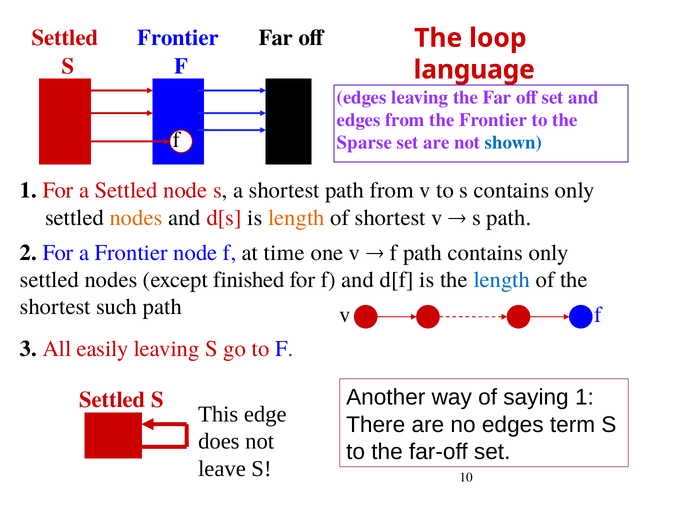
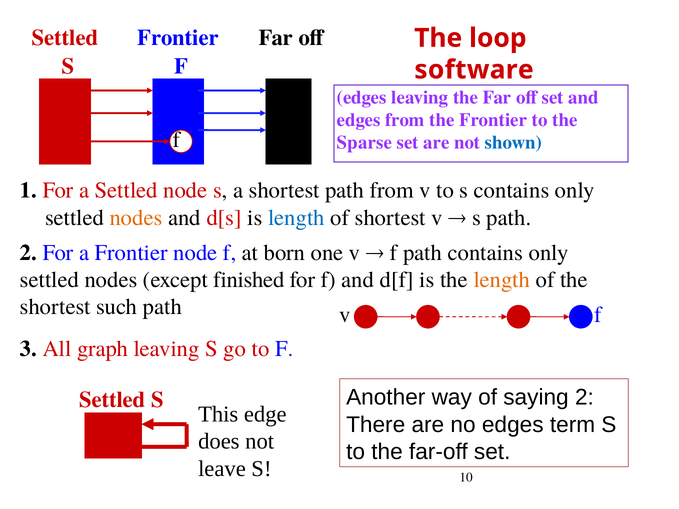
language: language -> software
length at (296, 218) colour: orange -> blue
time: time -> born
length at (502, 280) colour: blue -> orange
easily: easily -> graph
saying 1: 1 -> 2
